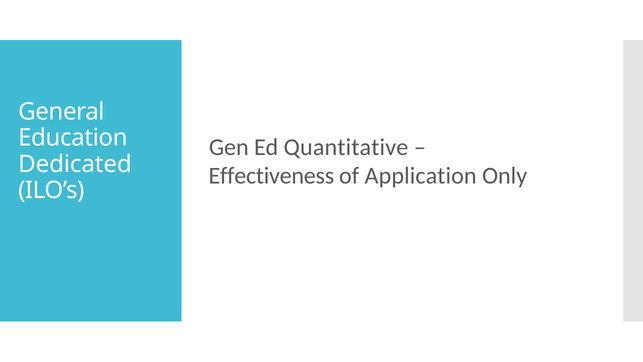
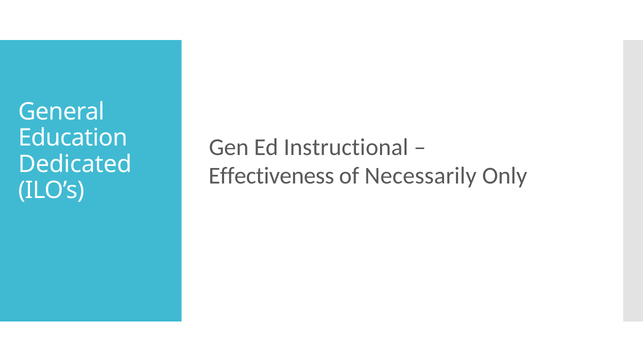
Quantitative: Quantitative -> Instructional
Application: Application -> Necessarily
